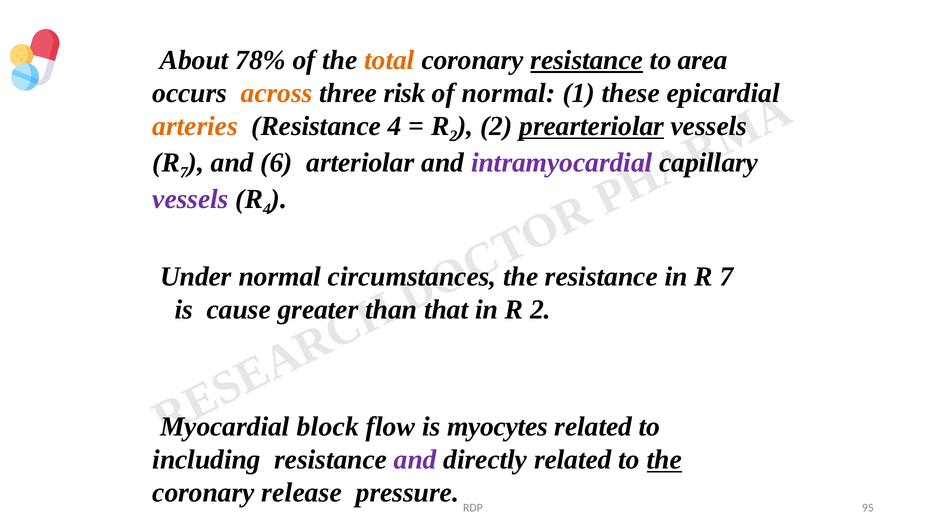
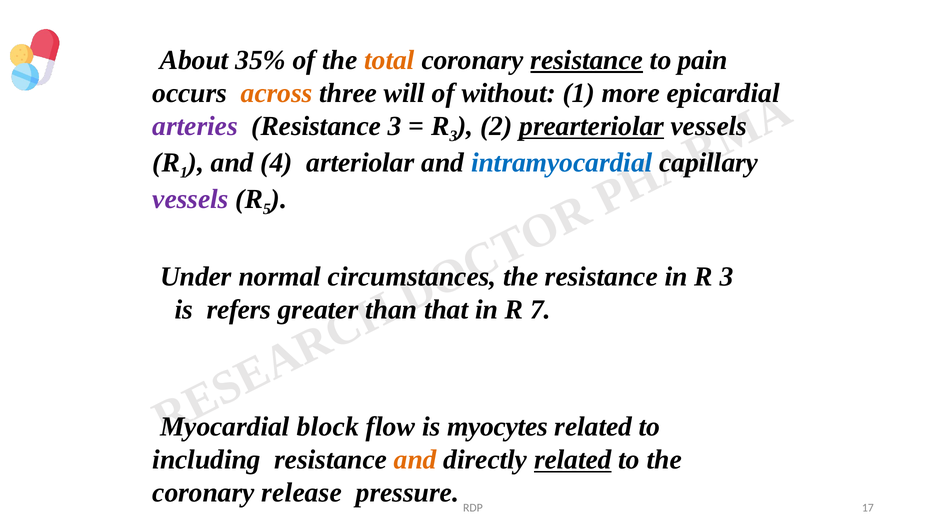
78%: 78% -> 35%
area: area -> pain
risk: risk -> will
of normal: normal -> without
these: these -> more
arteries colour: orange -> purple
Resistance 4: 4 -> 3
2 at (453, 136): 2 -> 3
7 at (184, 172): 7 -> 1
6: 6 -> 4
intramyocardial colour: purple -> blue
R 4: 4 -> 5
in R 7: 7 -> 3
cause: cause -> refers
in R 2: 2 -> 7
and at (415, 460) colour: purple -> orange
related at (573, 460) underline: none -> present
the at (664, 460) underline: present -> none
95: 95 -> 17
